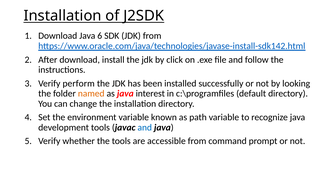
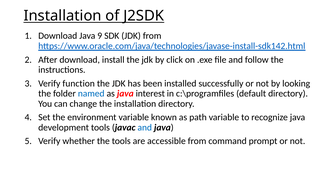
6: 6 -> 9
perform: perform -> function
named colour: orange -> blue
